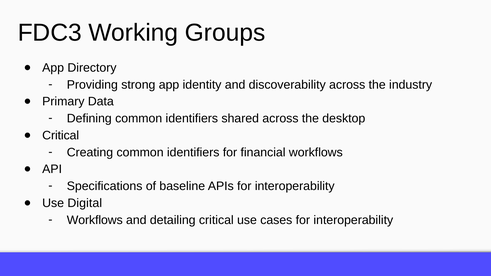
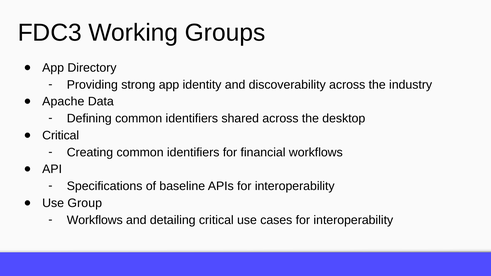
Primary: Primary -> Apache
Digital: Digital -> Group
